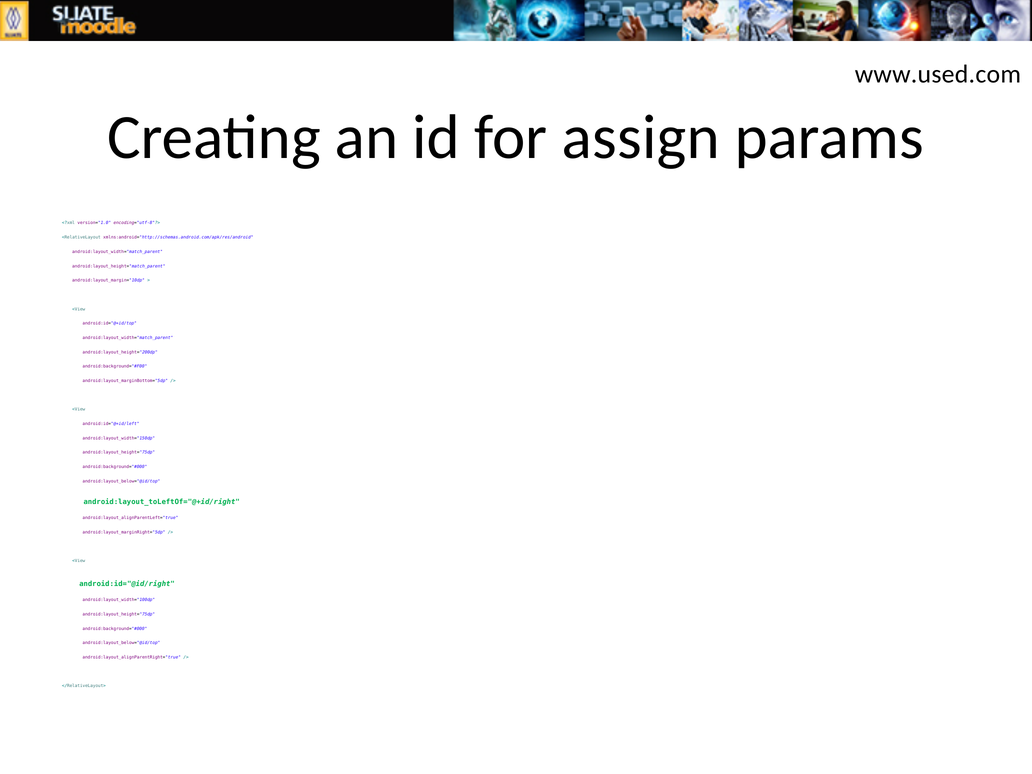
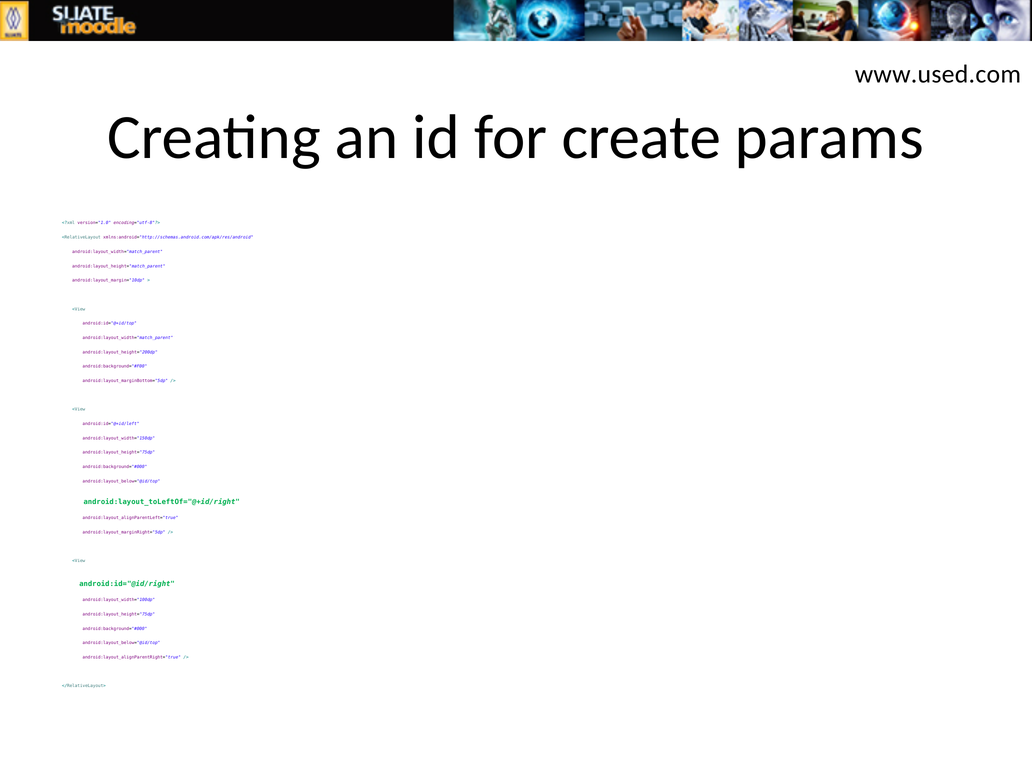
assign: assign -> create
